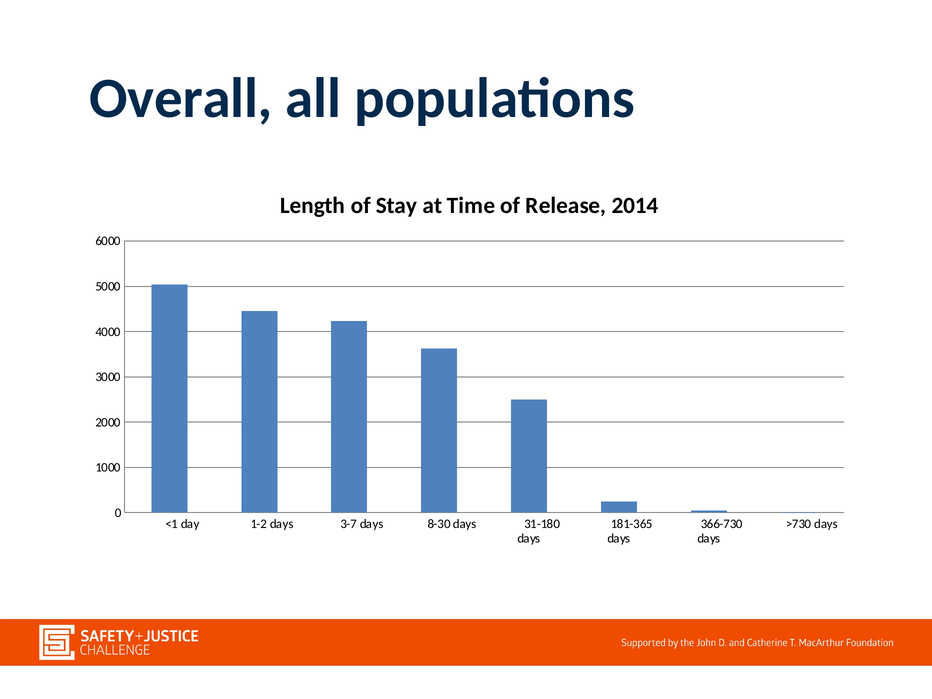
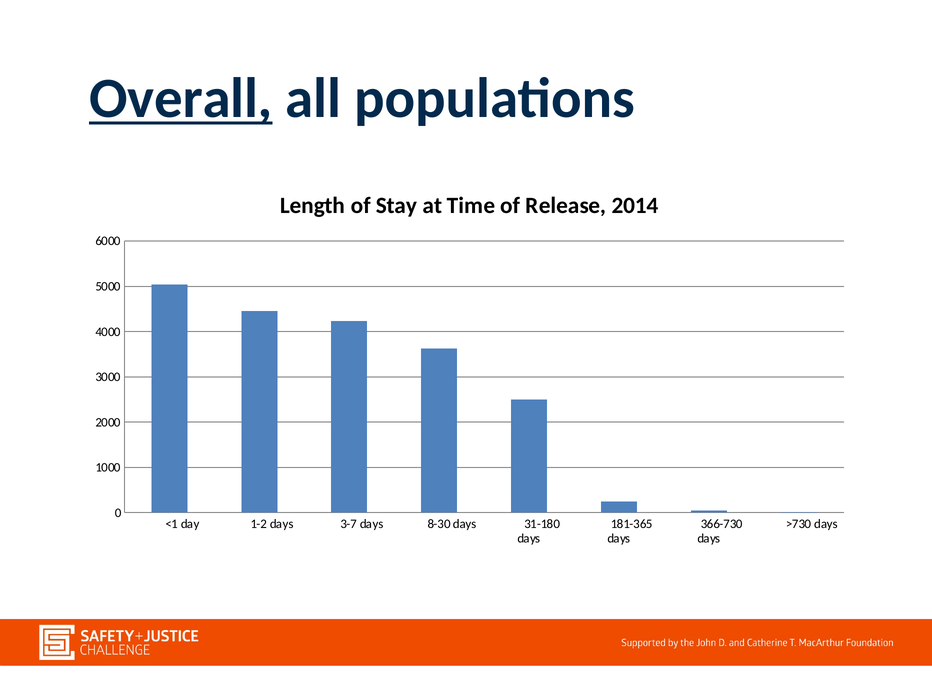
Overall underline: none -> present
